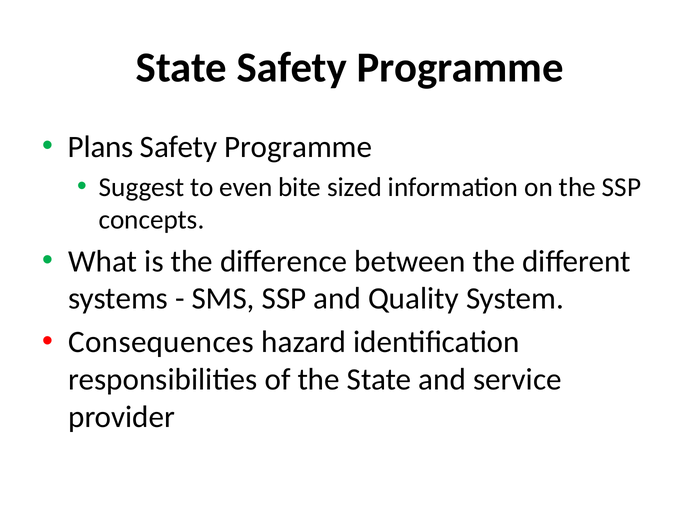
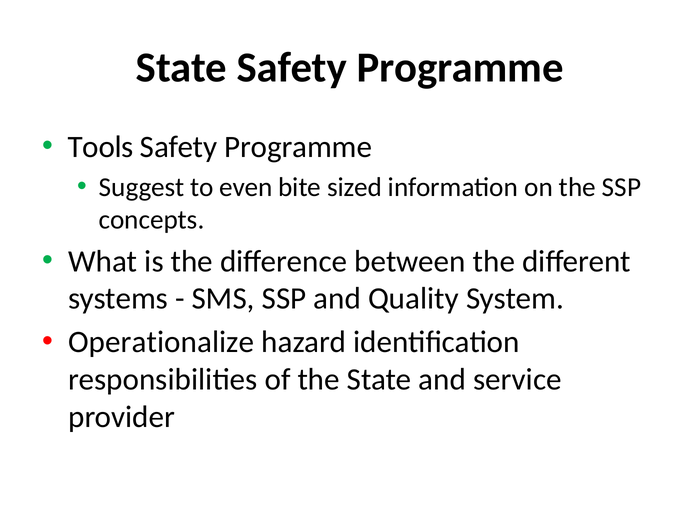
Plans: Plans -> Tools
Consequences: Consequences -> Operationalize
